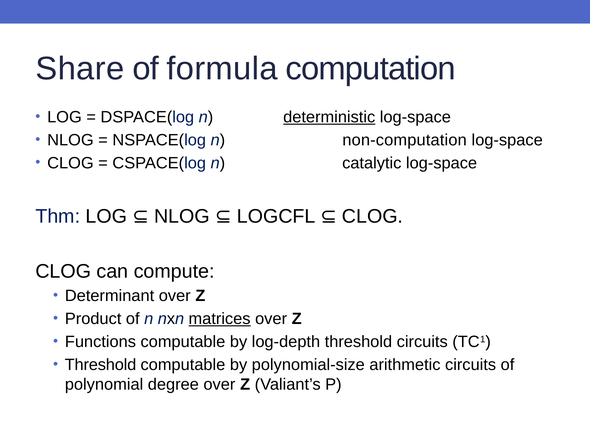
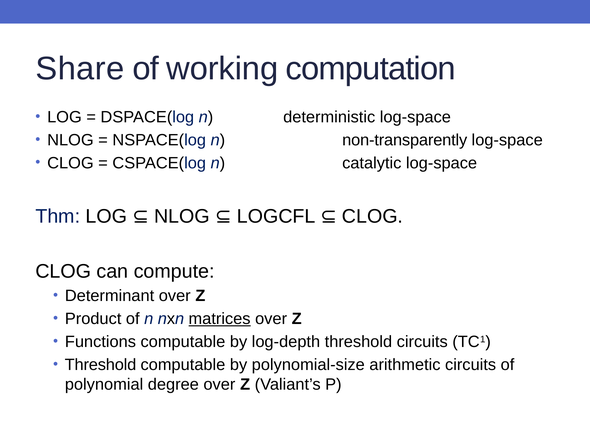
formula: formula -> working
deterministic underline: present -> none
non-computation: non-computation -> non-transparently
